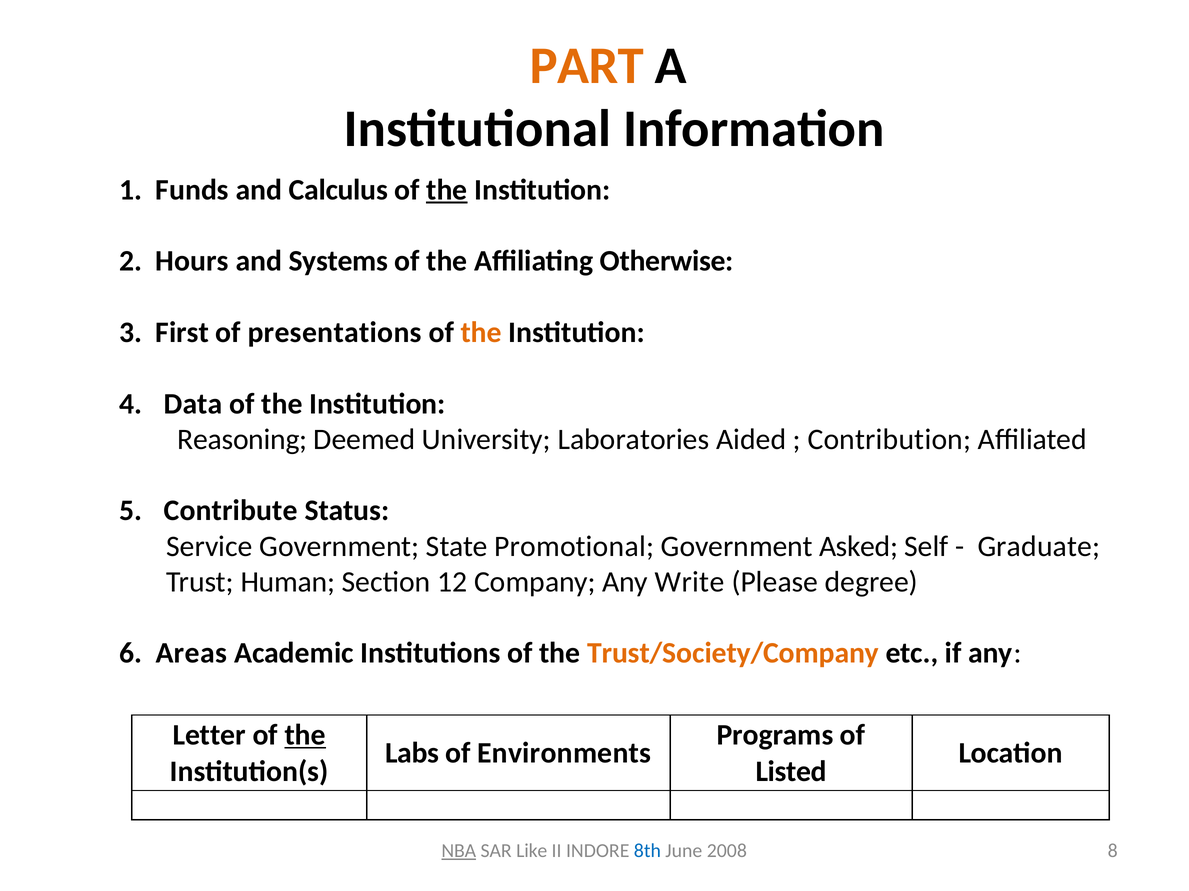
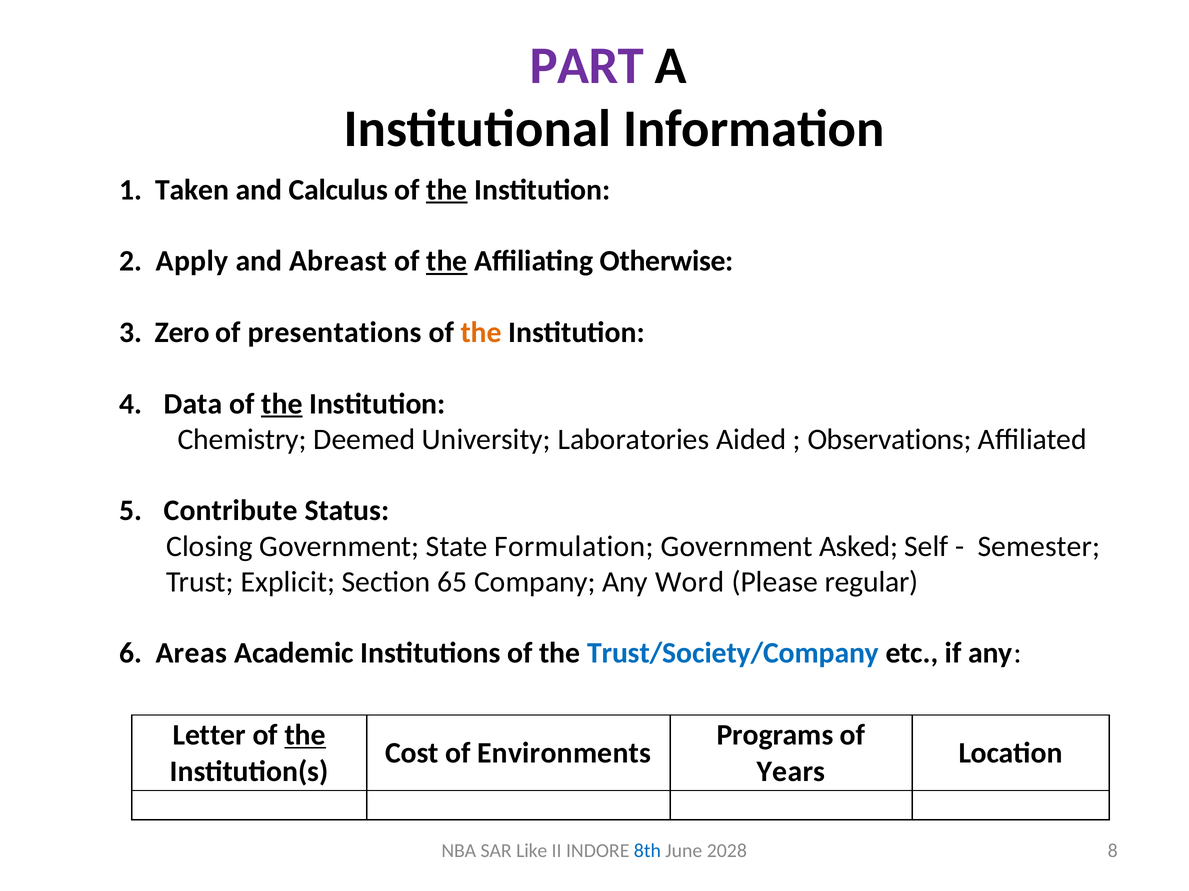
PART colour: orange -> purple
Funds: Funds -> Taken
Hours: Hours -> Apply
Systems: Systems -> Abreast
the at (447, 261) underline: none -> present
First: First -> Zero
the at (282, 404) underline: none -> present
Reasoning: Reasoning -> Chemistry
Contribution: Contribution -> Observations
Service: Service -> Closing
Promotional: Promotional -> Formulation
Graduate: Graduate -> Semester
Human: Human -> Explicit
12: 12 -> 65
Write: Write -> Word
degree: degree -> regular
Trust/Society/Company colour: orange -> blue
Labs: Labs -> Cost
Listed: Listed -> Years
NBA underline: present -> none
2008: 2008 -> 2028
